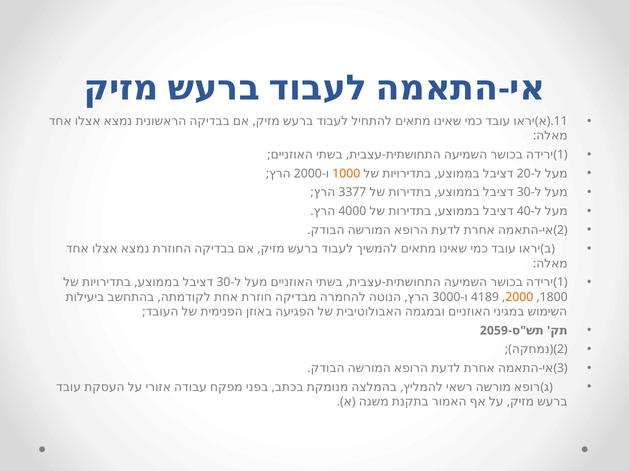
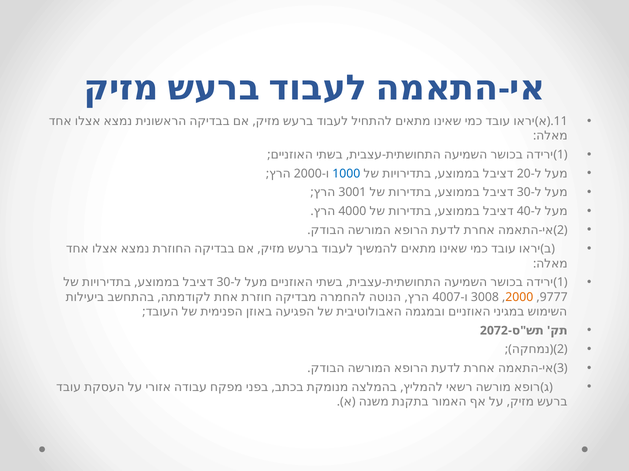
1000 colour: orange -> blue
3377: 3377 -> 3001
3000: 3000 -> 4007
4189: 4189 -> 3008
1800: 1800 -> 9777
2059: 2059 -> 2072
